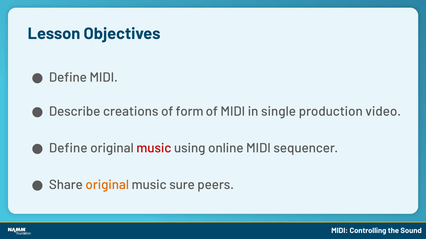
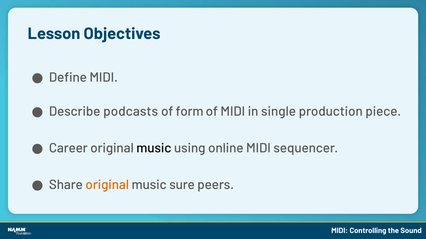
creations: creations -> podcasts
video: video -> piece
Define at (68, 149): Define -> Career
music at (154, 149) colour: red -> black
